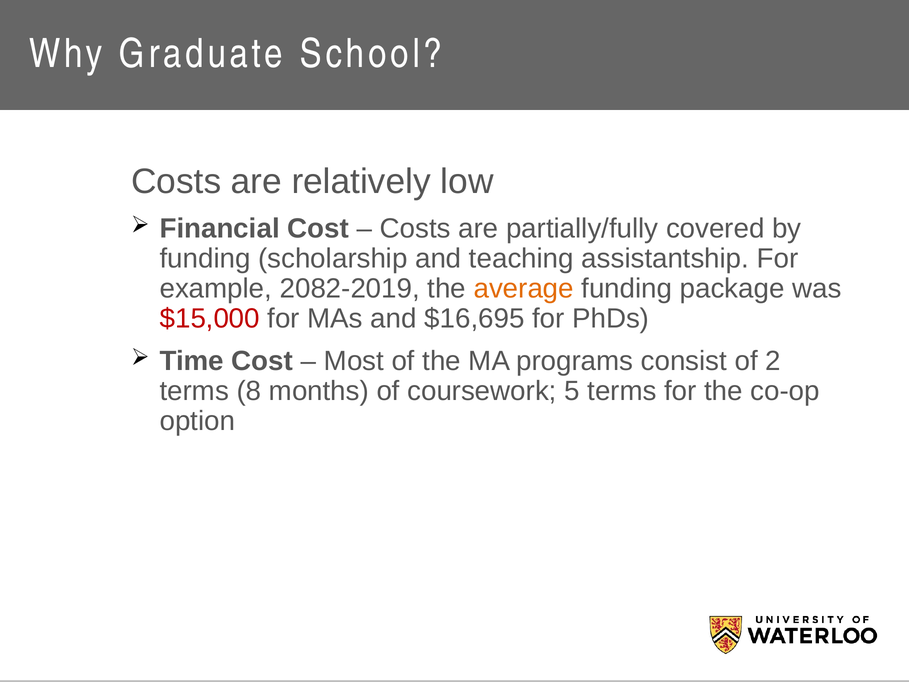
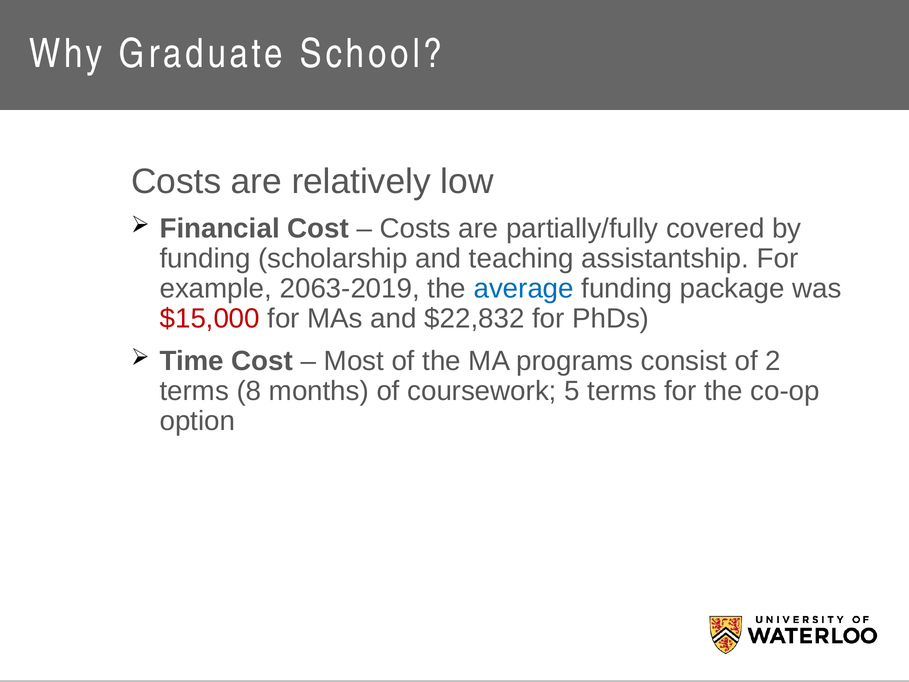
2082-2019: 2082-2019 -> 2063-2019
average colour: orange -> blue
$16,695: $16,695 -> $22,832
